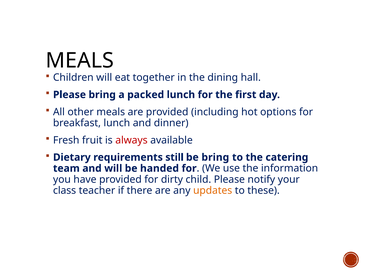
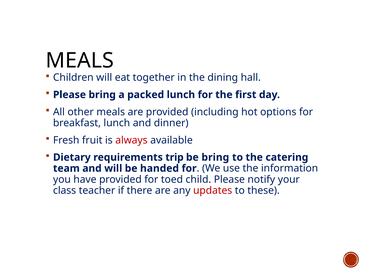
still: still -> trip
dirty: dirty -> toed
updates colour: orange -> red
